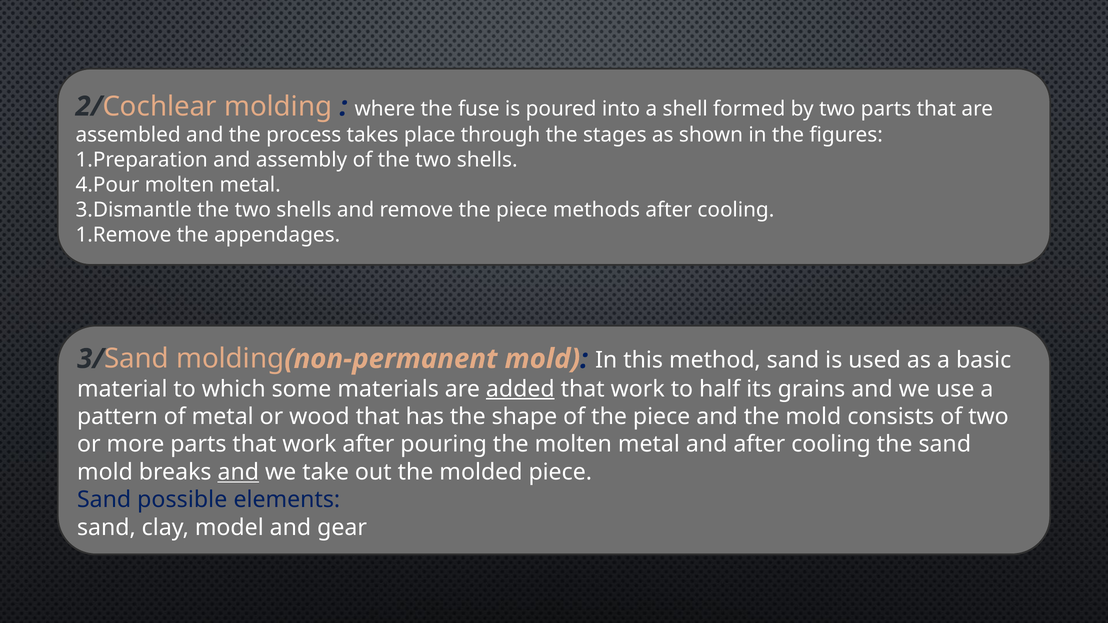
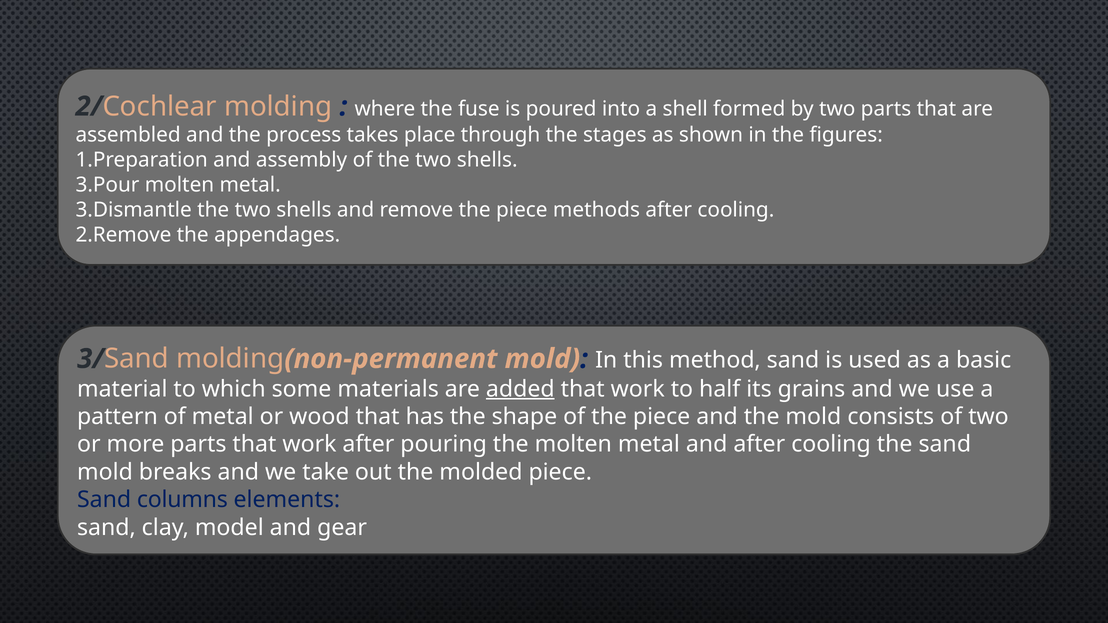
4.Pour: 4.Pour -> 3.Pour
1.Remove: 1.Remove -> 2.Remove
and at (238, 472) underline: present -> none
possible: possible -> columns
